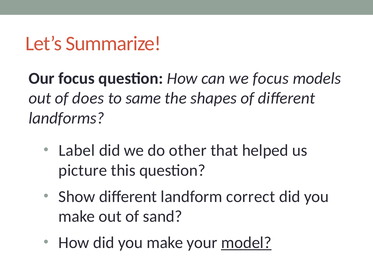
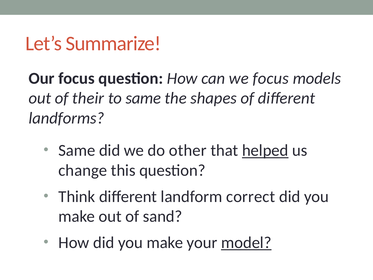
does: does -> their
Label at (77, 150): Label -> Same
helped underline: none -> present
picture: picture -> change
Show: Show -> Think
